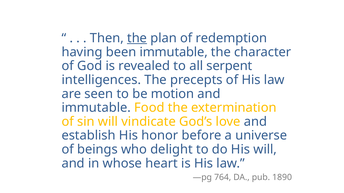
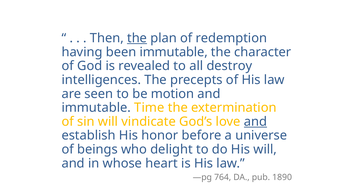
serpent: serpent -> destroy
Food: Food -> Time
and at (255, 122) underline: none -> present
